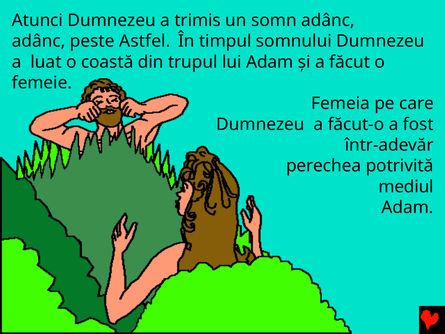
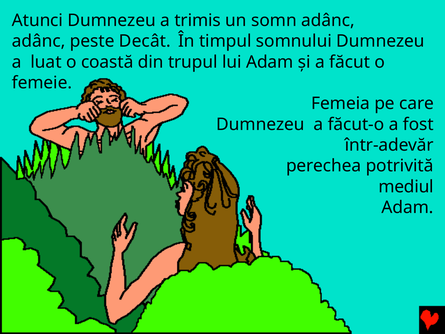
Astfel: Astfel -> Decât
